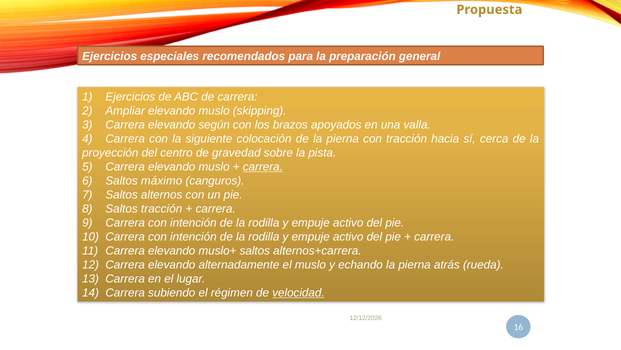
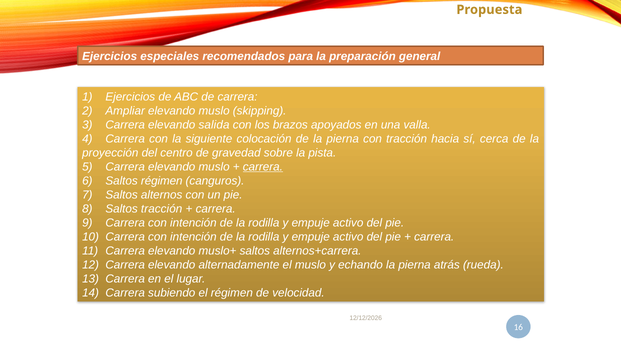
según: según -> salida
Saltos máximo: máximo -> régimen
velocidad underline: present -> none
